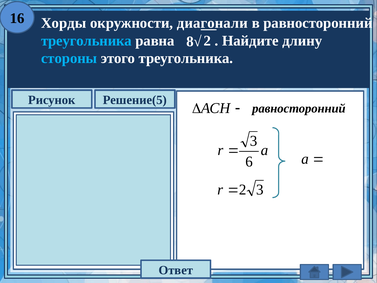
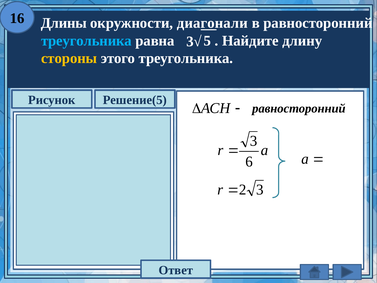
Хорды: Хорды -> Длины
равна 2: 2 -> 5
8√: 8√ -> 3√
стороны colour: light blue -> yellow
